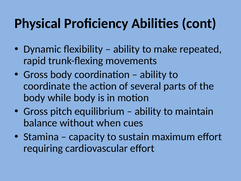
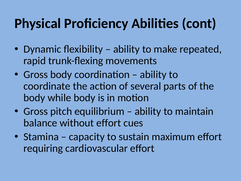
without when: when -> effort
